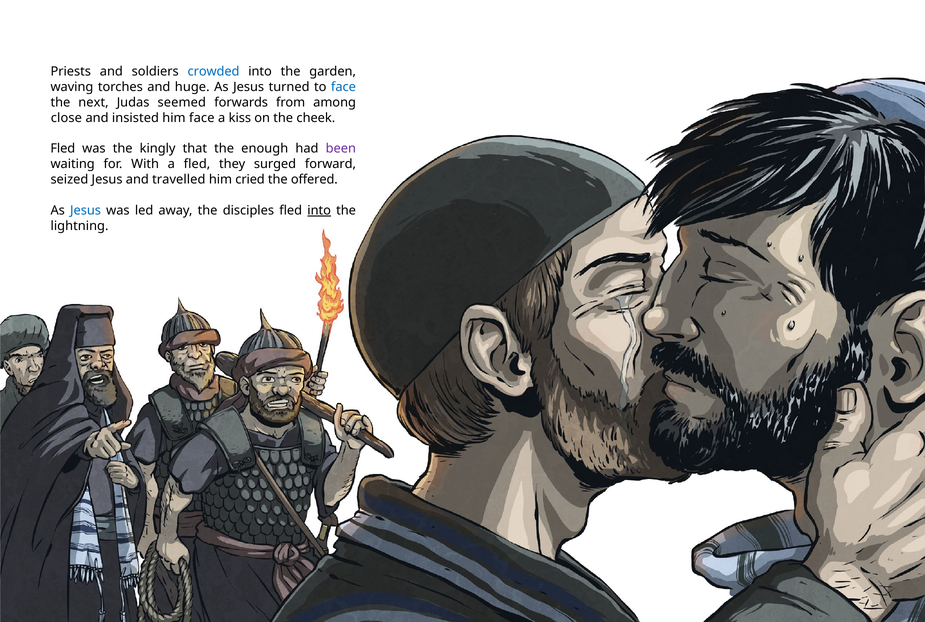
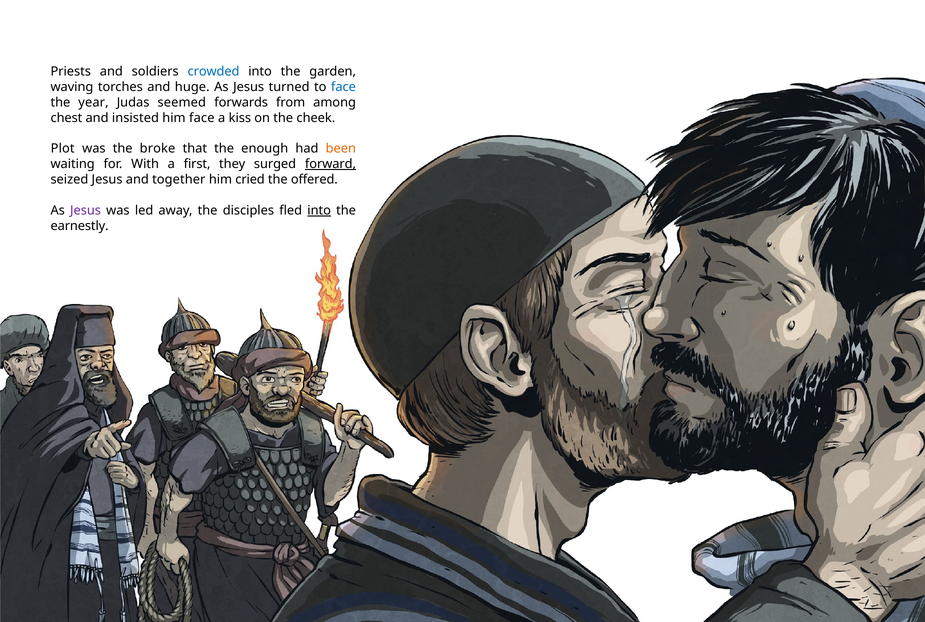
next: next -> year
close: close -> chest
Fled at (63, 149): Fled -> Plot
kingly: kingly -> broke
been colour: purple -> orange
a fled: fled -> first
forward underline: none -> present
travelled: travelled -> together
Jesus at (86, 210) colour: blue -> purple
lightning: lightning -> earnestly
